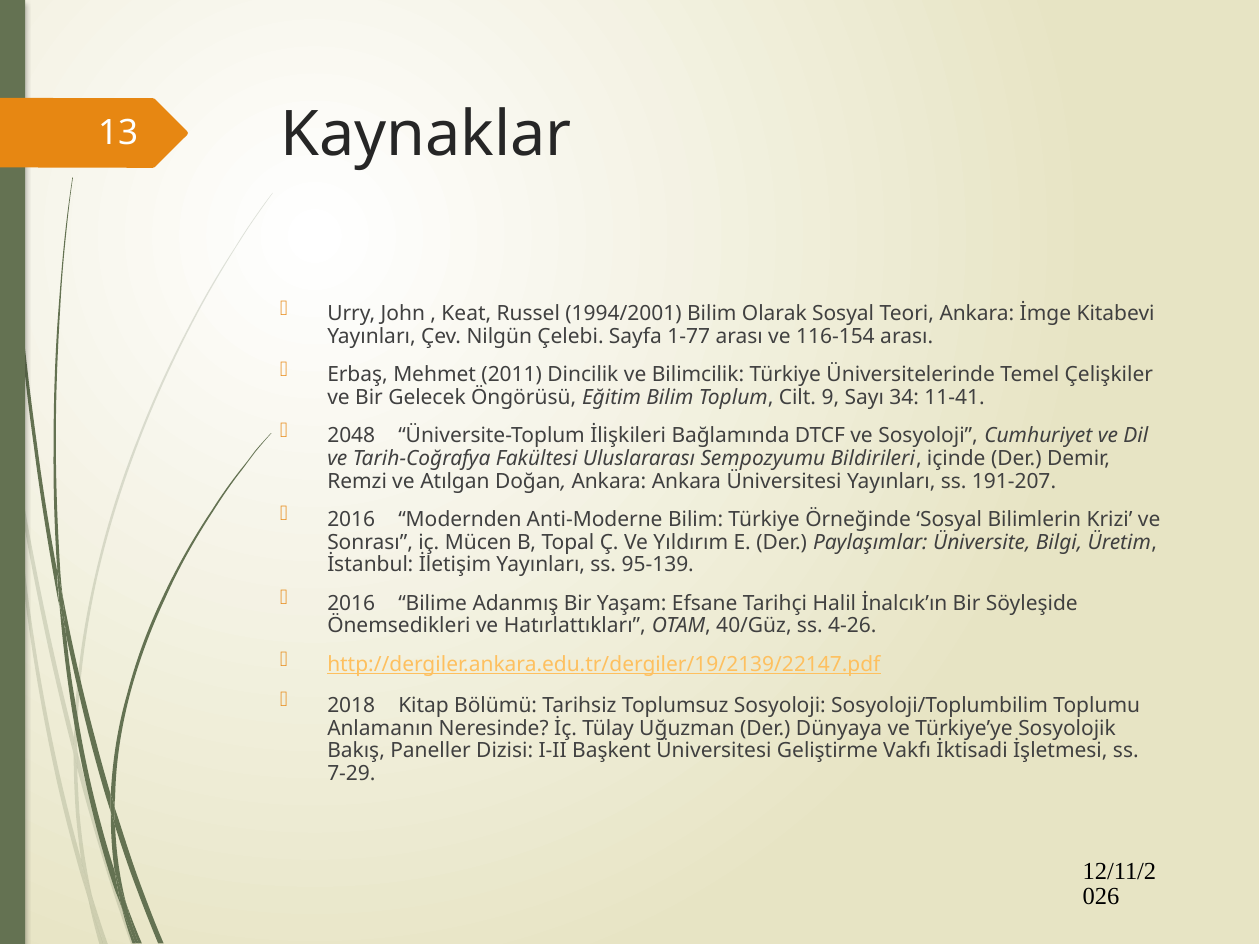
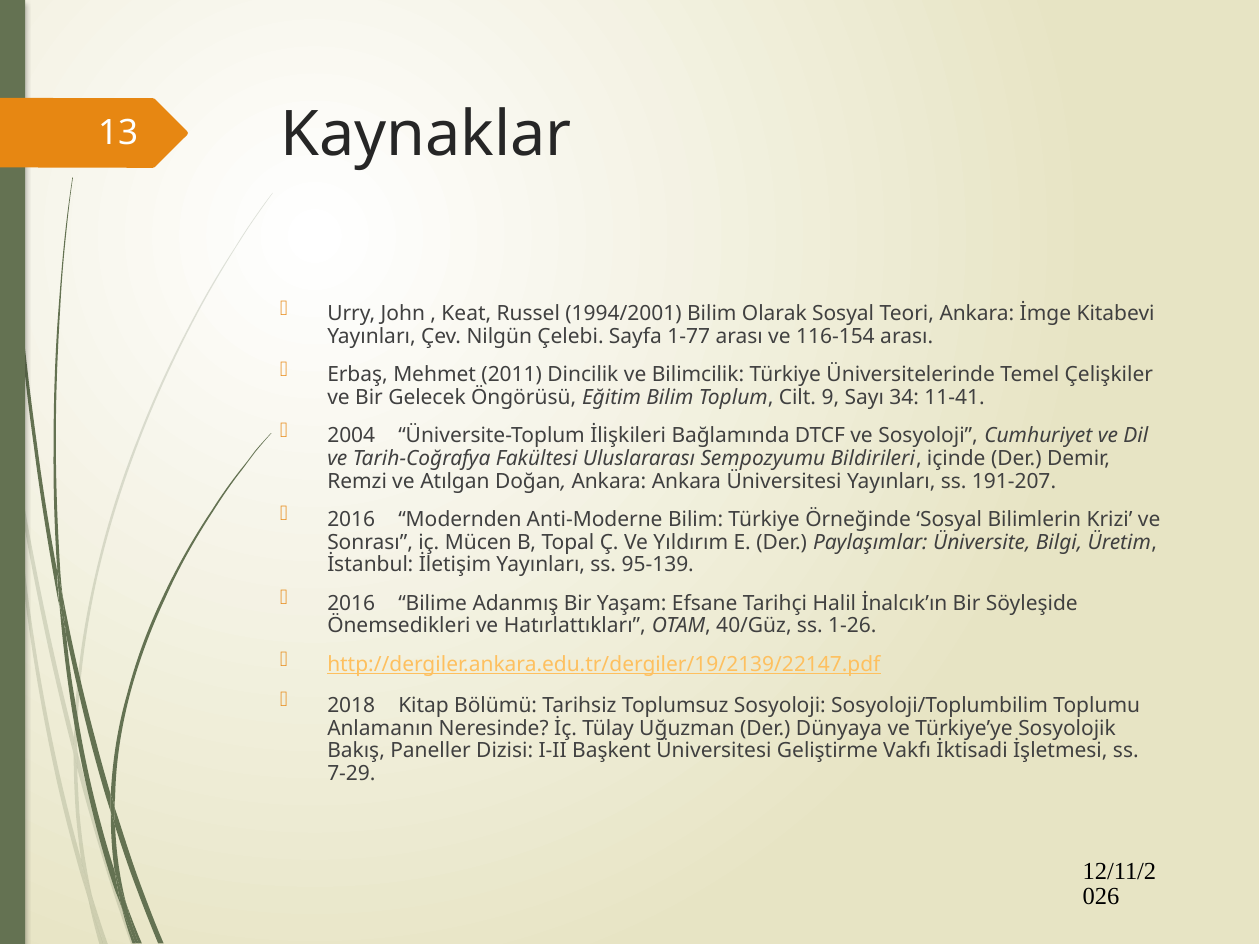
2048: 2048 -> 2004
4-26: 4-26 -> 1-26
